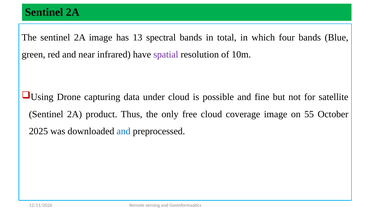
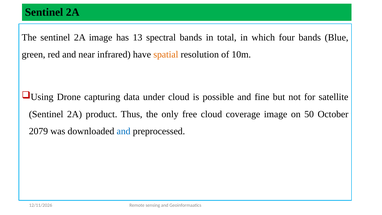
spatial colour: purple -> orange
55: 55 -> 50
2025: 2025 -> 2079
